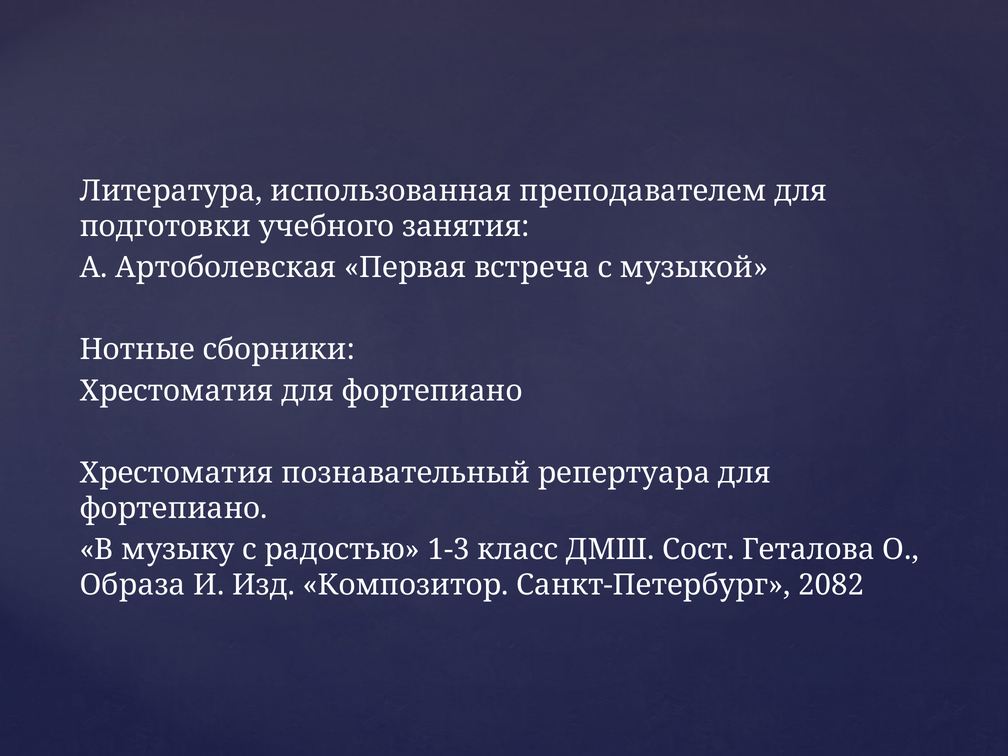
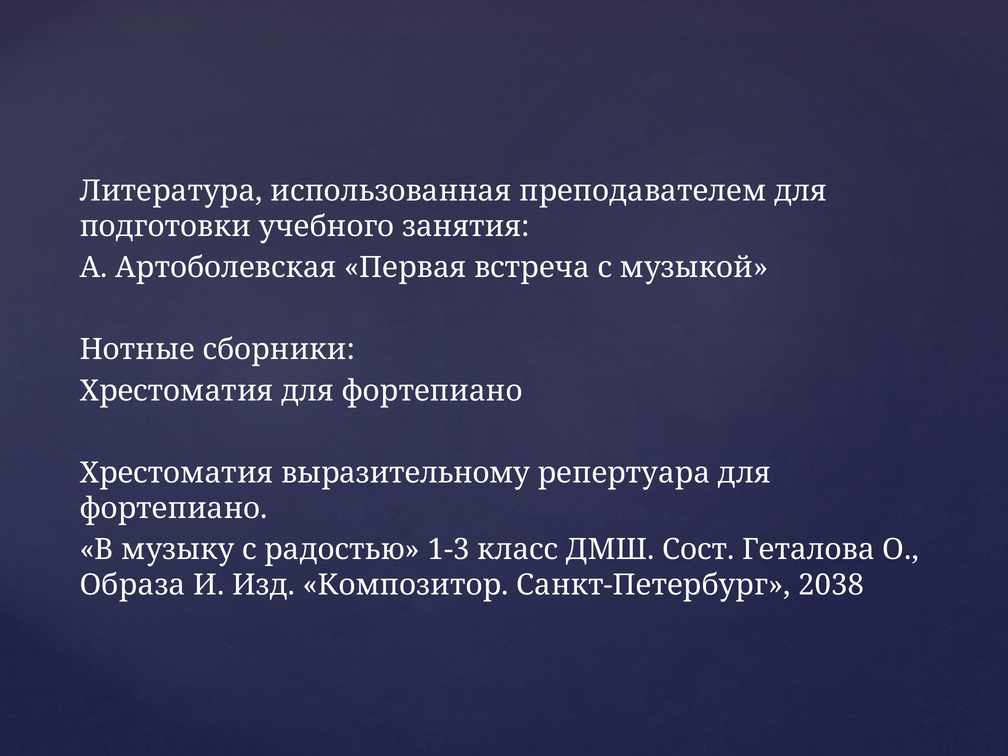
познавательный: познавательный -> выразительному
2082: 2082 -> 2038
